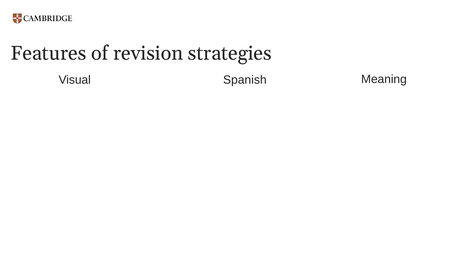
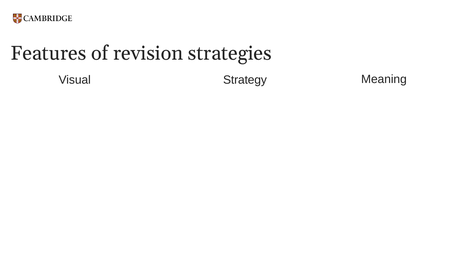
Spanish: Spanish -> Strategy
